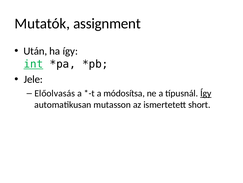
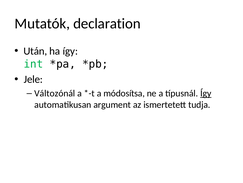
assignment: assignment -> declaration
int underline: present -> none
Előolvasás: Előolvasás -> Változónál
mutasson: mutasson -> argument
short: short -> tudja
